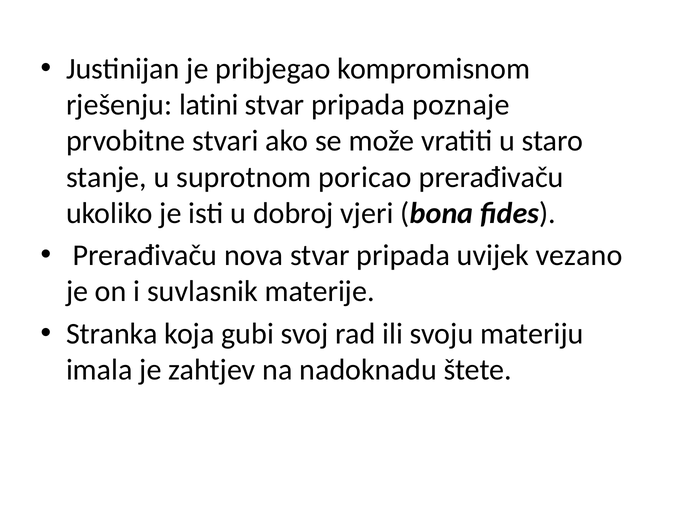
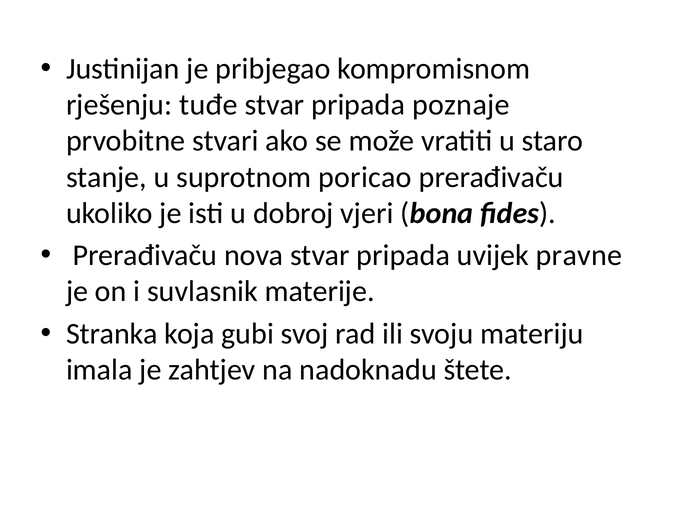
latini: latini -> tuđe
vezano: vezano -> pravne
